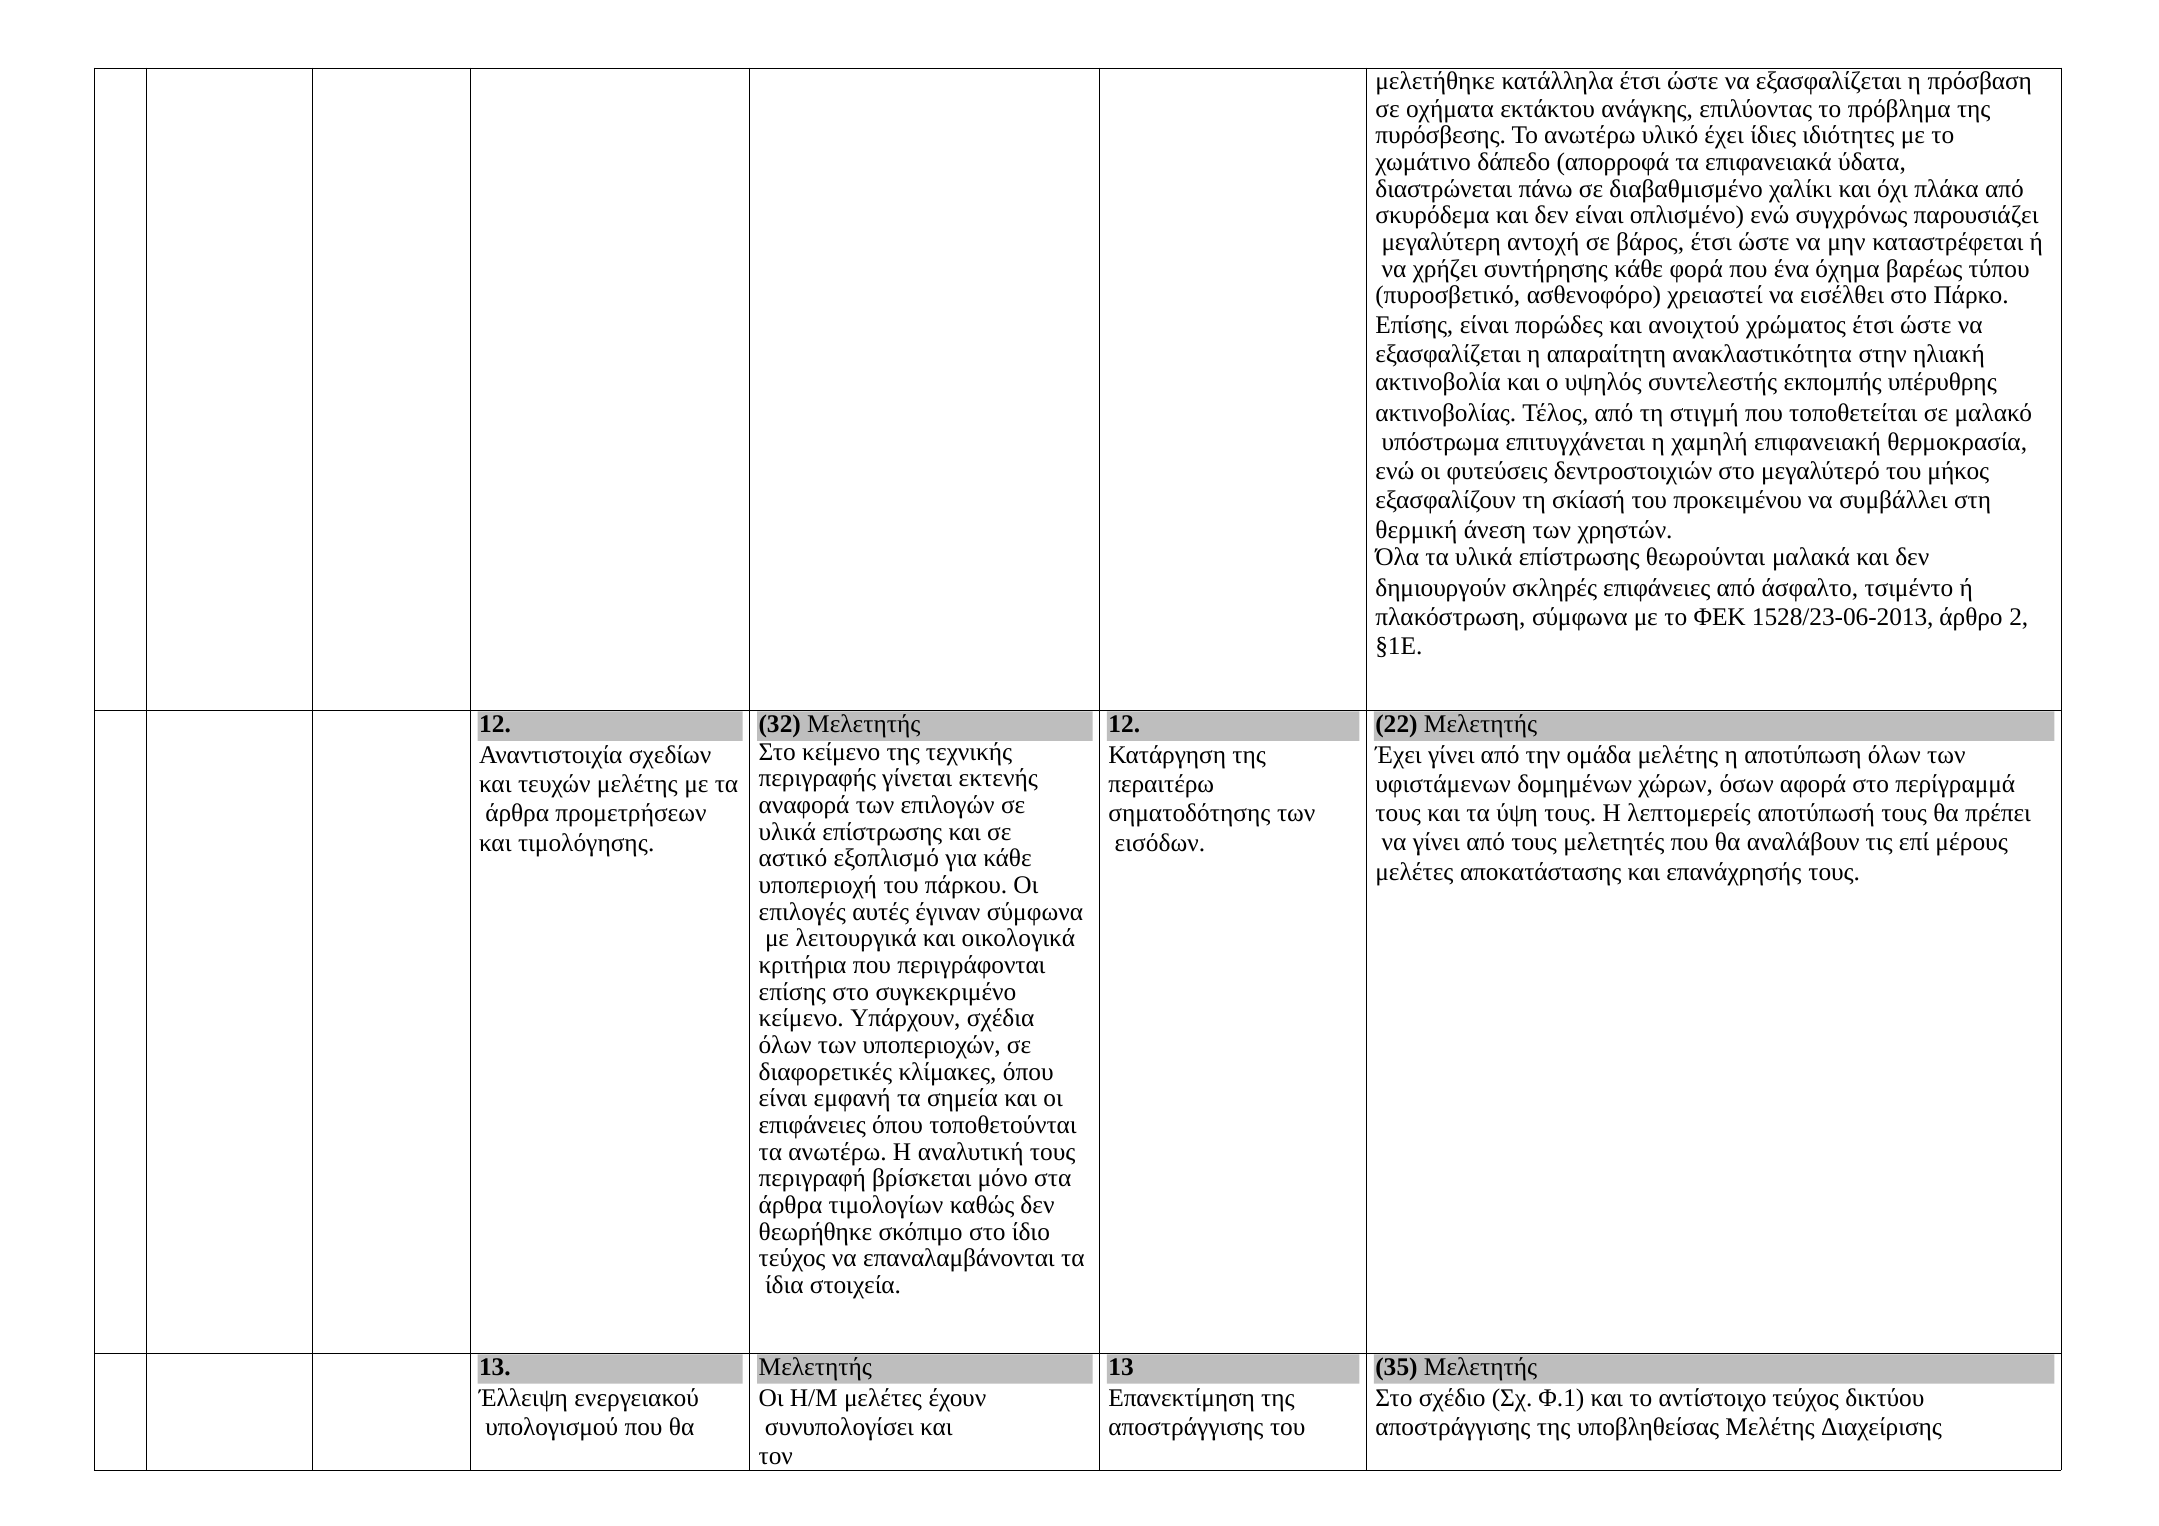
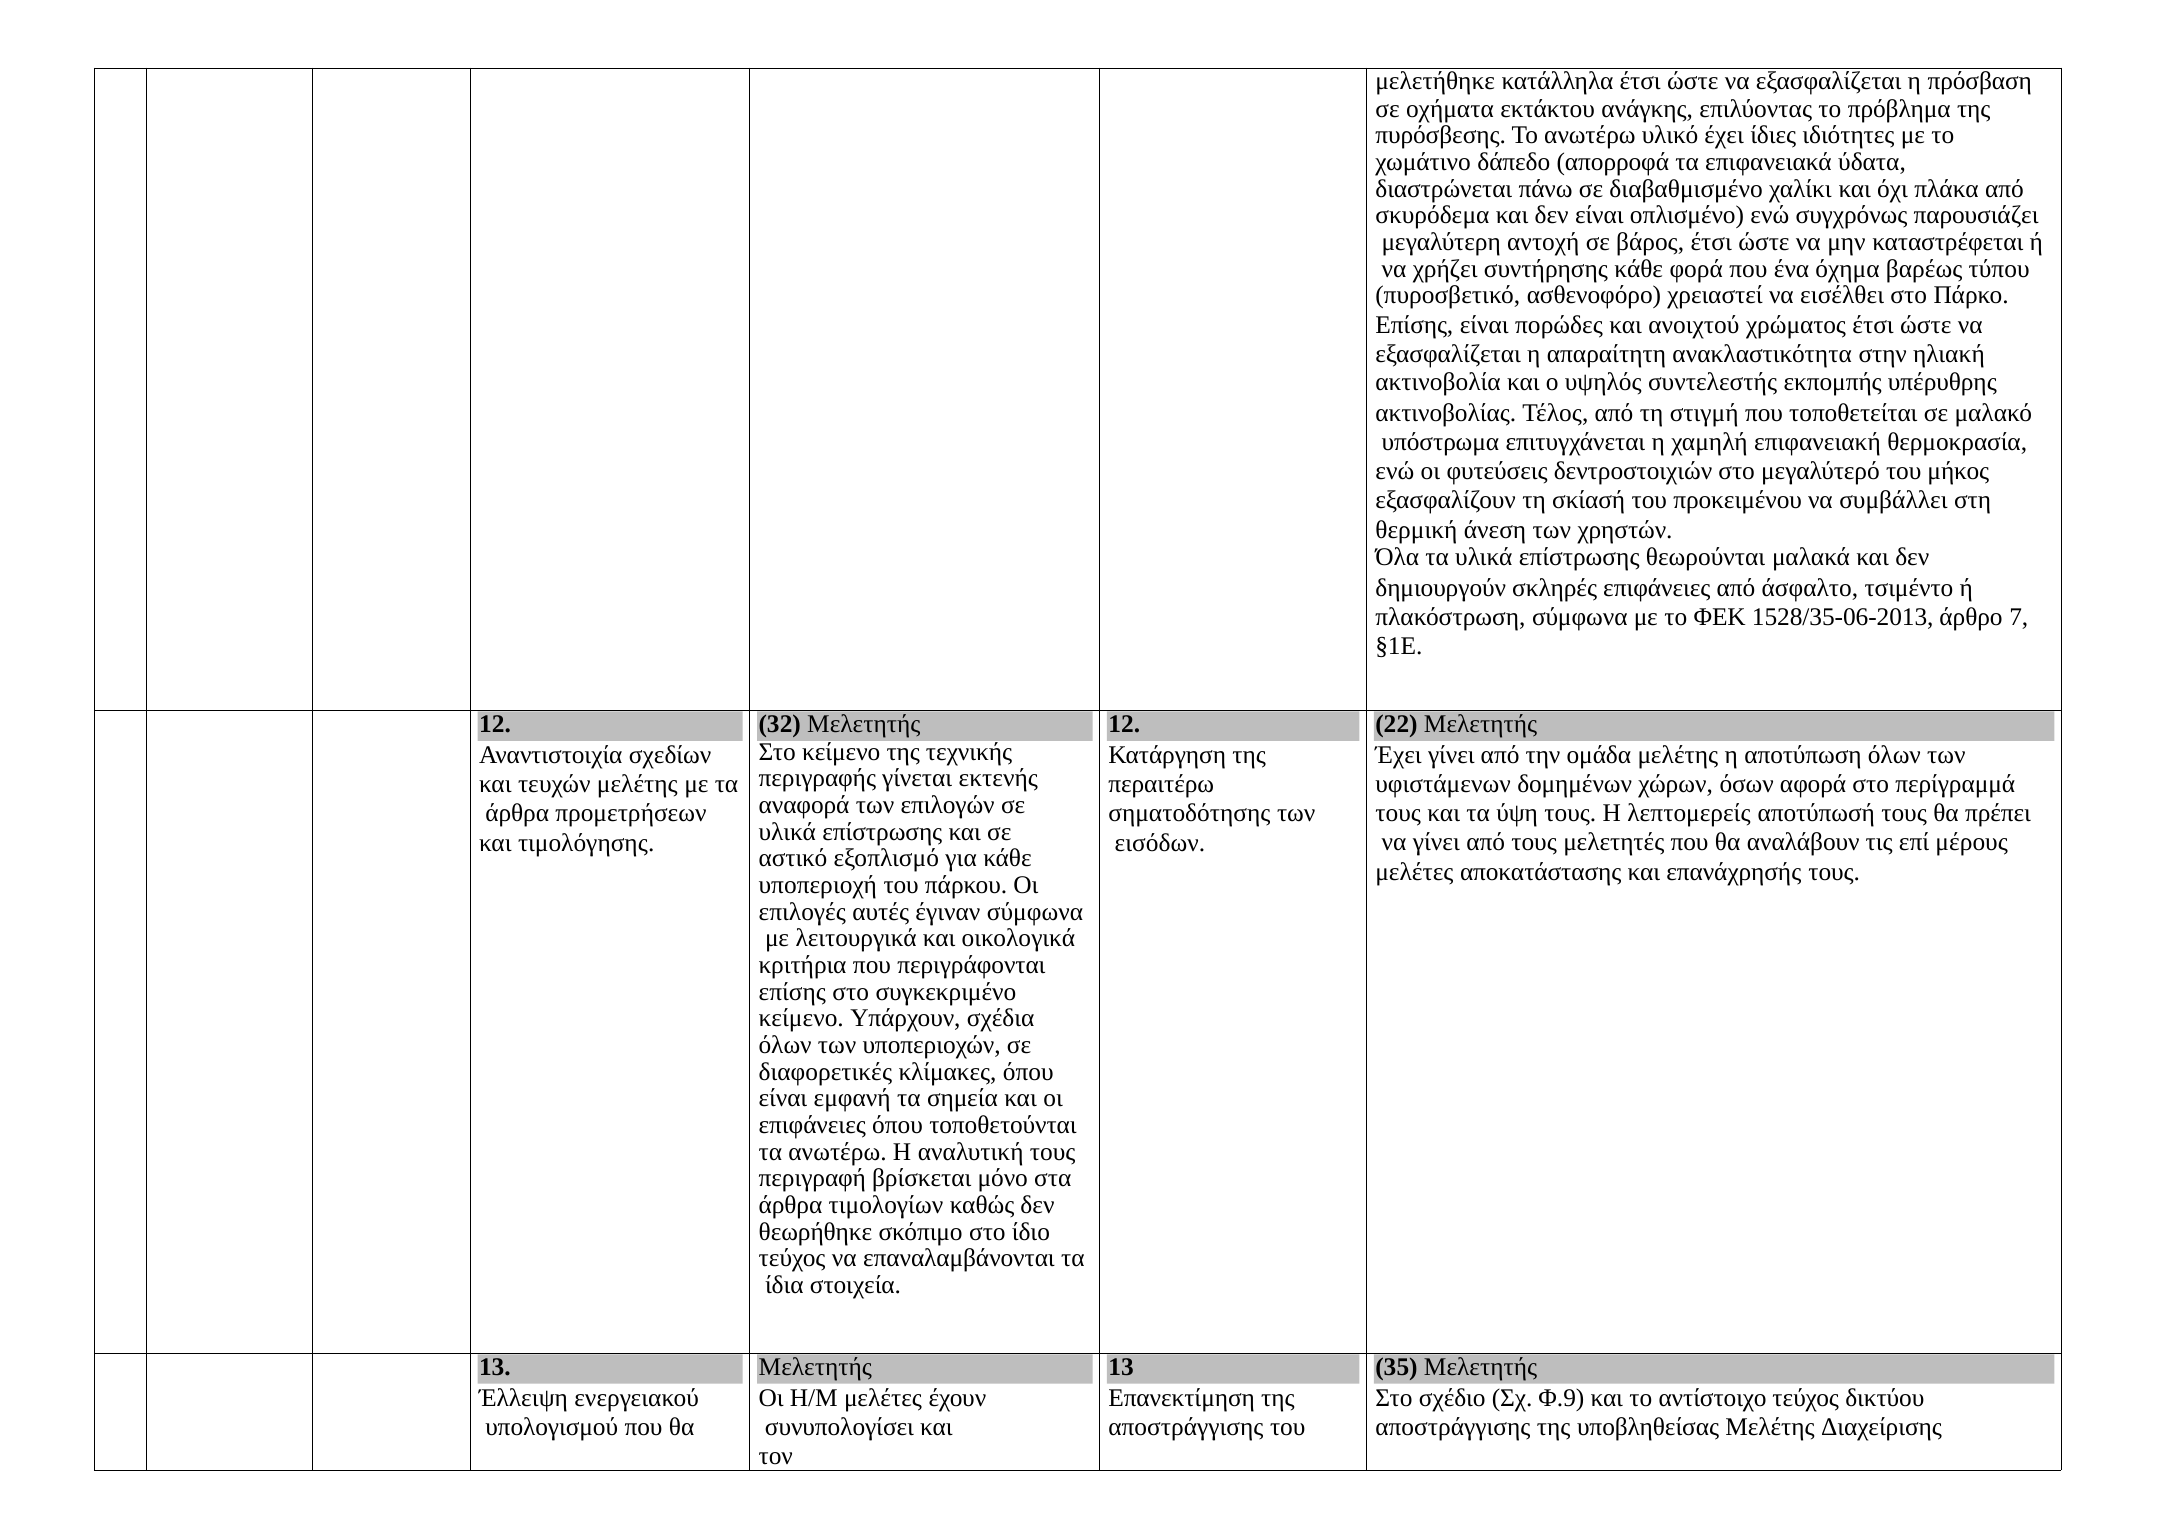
1528/23-06-2013: 1528/23-06-2013 -> 1528/35-06-2013
2: 2 -> 7
Φ.1: Φ.1 -> Φ.9
